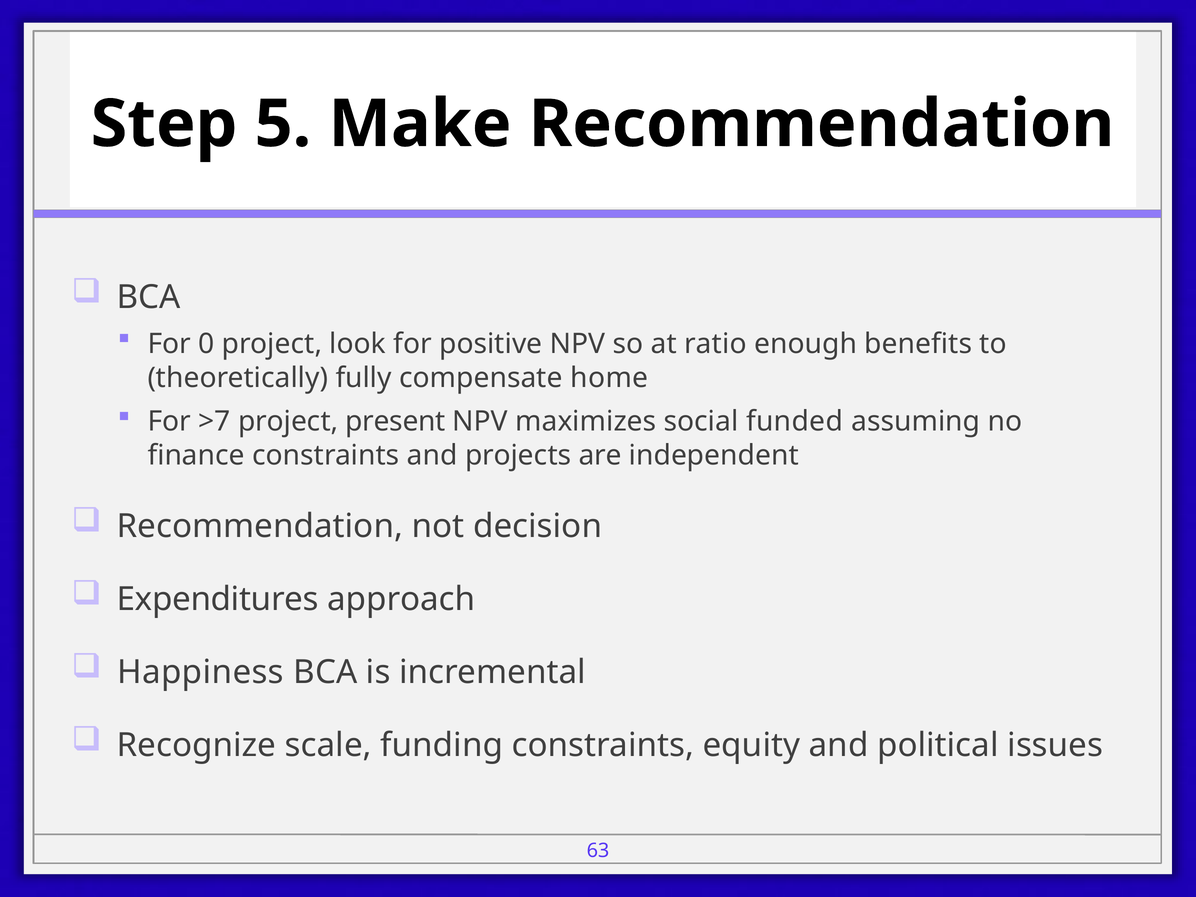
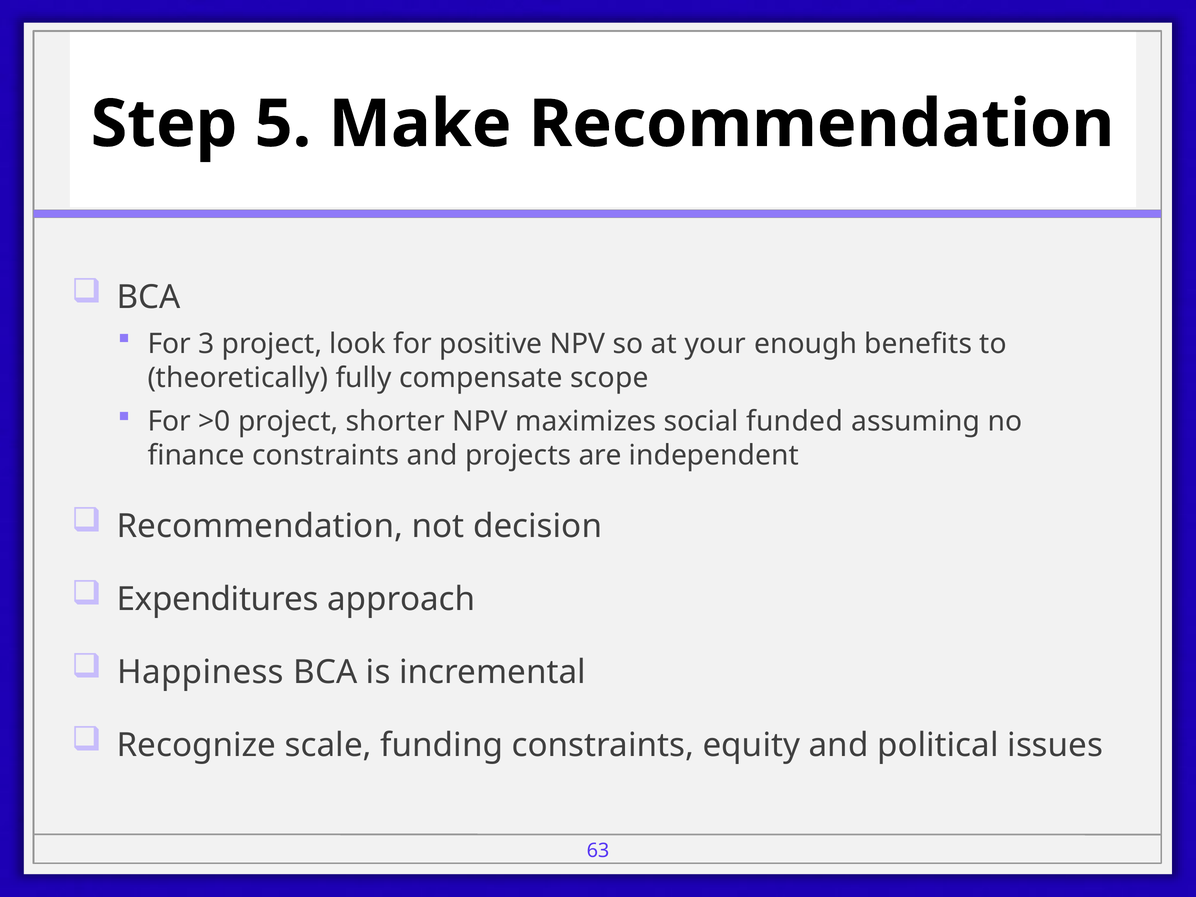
0: 0 -> 3
ratio: ratio -> your
home: home -> scope
>7: >7 -> >0
present: present -> shorter
